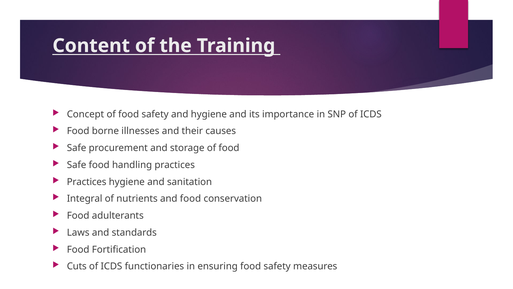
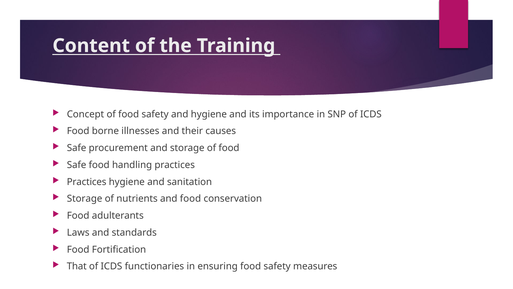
Integral at (85, 198): Integral -> Storage
Cuts: Cuts -> That
